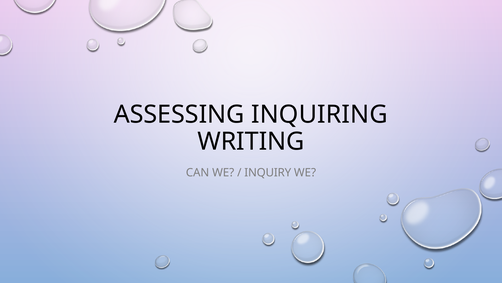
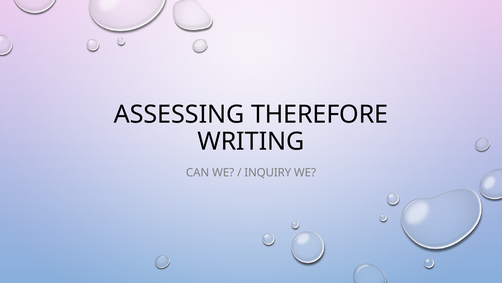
INQUIRING: INQUIRING -> THEREFORE
